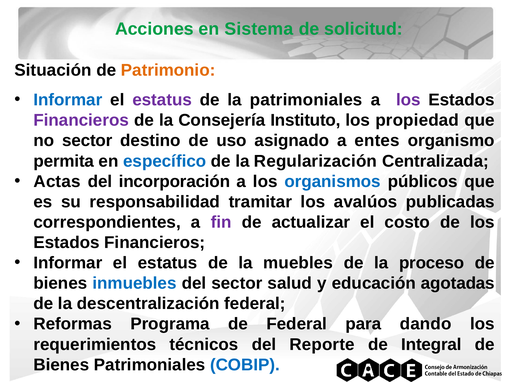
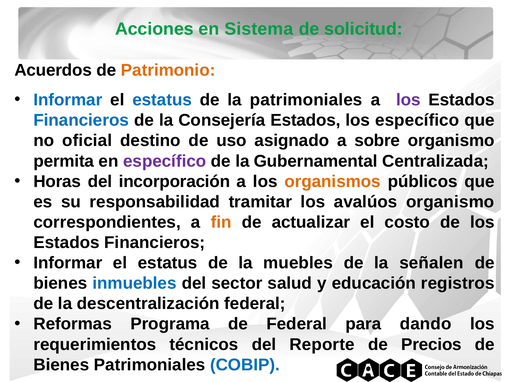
Situación: Situación -> Acuerdos
estatus at (162, 100) colour: purple -> blue
Financieros at (81, 120) colour: purple -> blue
Consejería Instituto: Instituto -> Estados
los propiedad: propiedad -> específico
no sector: sector -> oficial
entes: entes -> sobre
específico at (165, 161) colour: blue -> purple
Regularización: Regularización -> Gubernamental
Actas: Actas -> Horas
organismos colour: blue -> orange
avalúos publicadas: publicadas -> organismo
fin colour: purple -> orange
proceso: proceso -> señalen
agotadas: agotadas -> registros
Integral: Integral -> Precios
